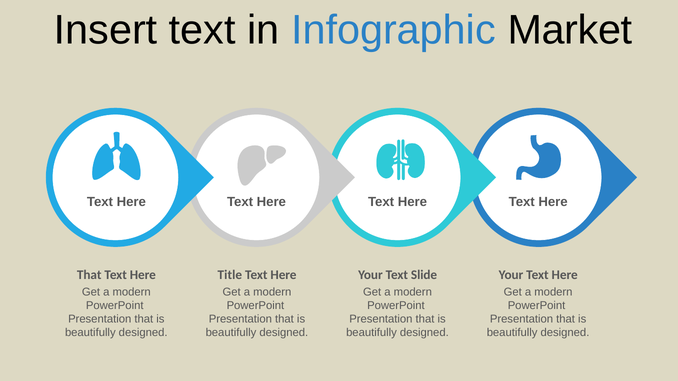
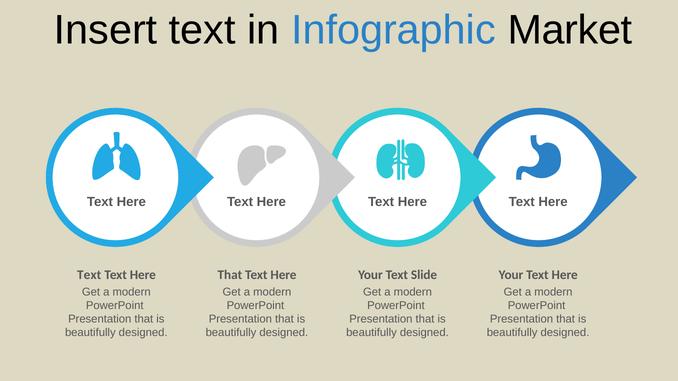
That at (89, 275): That -> Text
Title at (230, 275): Title -> That
